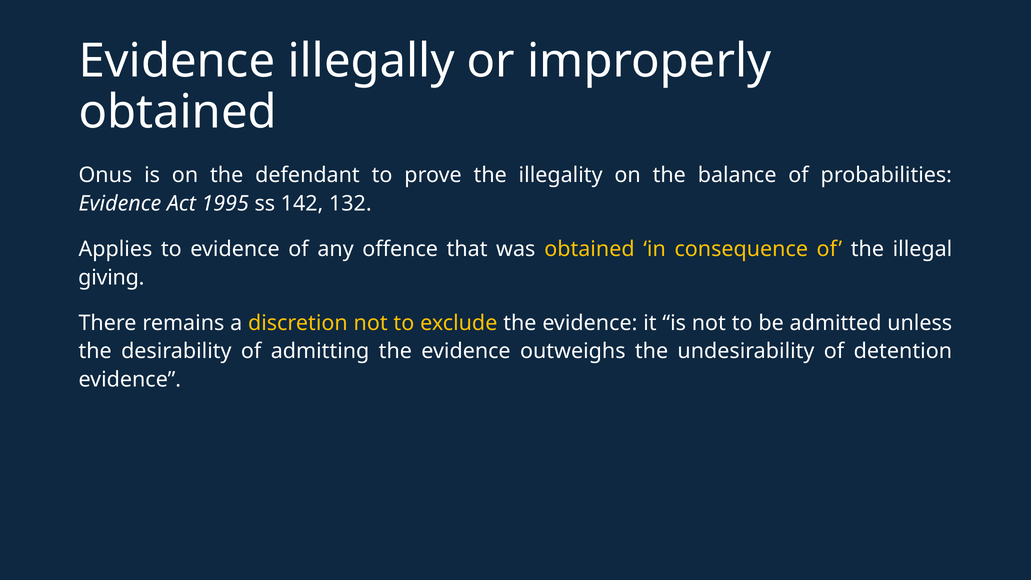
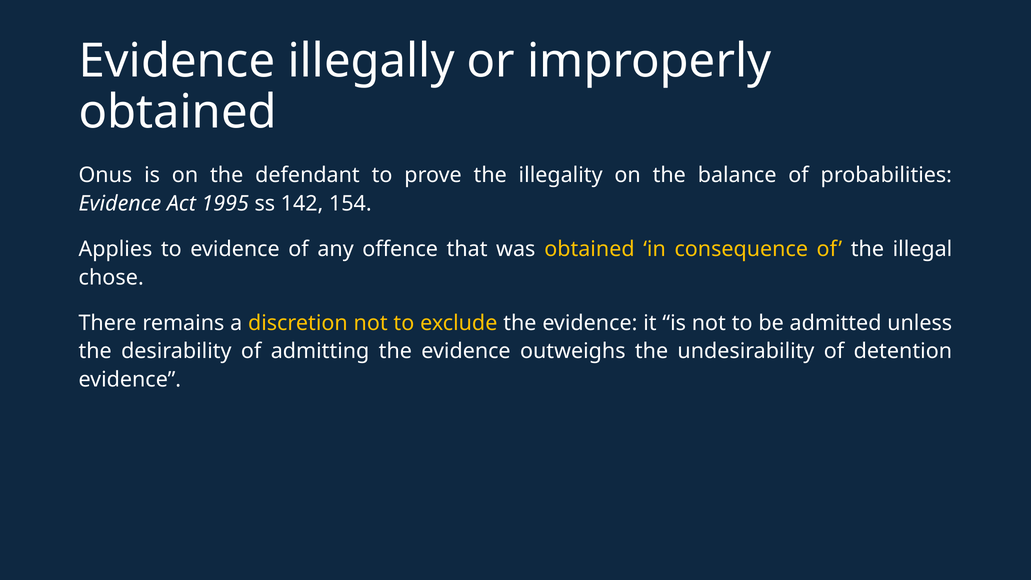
132: 132 -> 154
giving: giving -> chose
